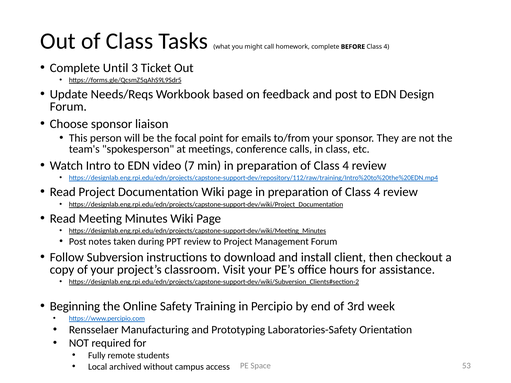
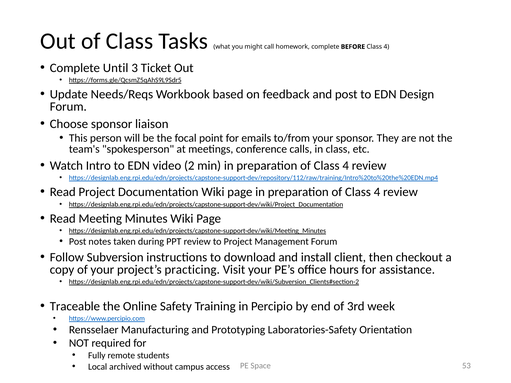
7: 7 -> 2
classroom: classroom -> practicing
Beginning: Beginning -> Traceable
